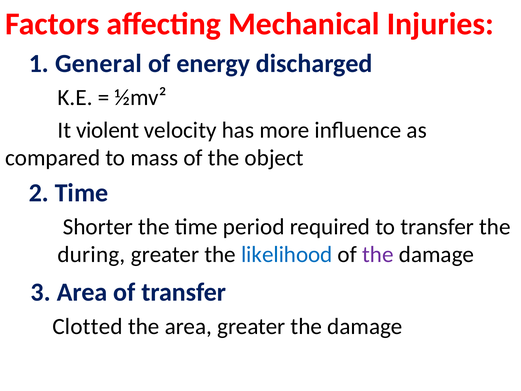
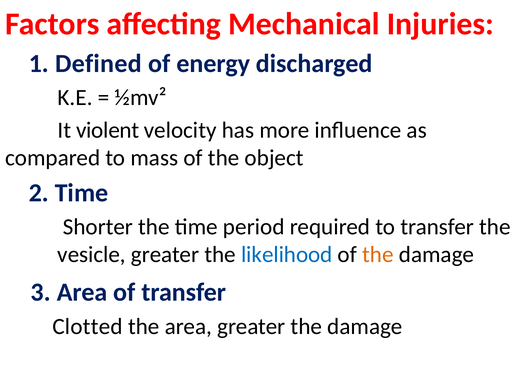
General: General -> Defined
during: during -> vesicle
the at (378, 254) colour: purple -> orange
